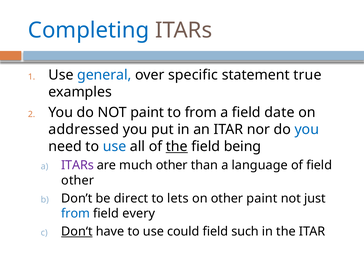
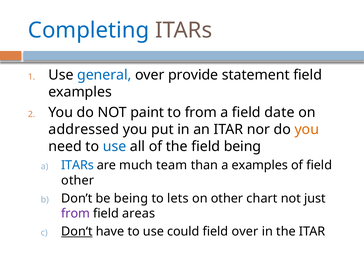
specific: specific -> provide
statement true: true -> field
you at (307, 130) colour: blue -> orange
the at (177, 147) underline: present -> none
ITARs at (77, 165) colour: purple -> blue
much other: other -> team
a language: language -> examples
be direct: direct -> being
other paint: paint -> chart
from at (76, 214) colour: blue -> purple
every: every -> areas
field such: such -> over
